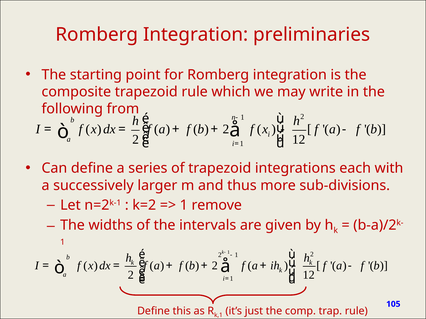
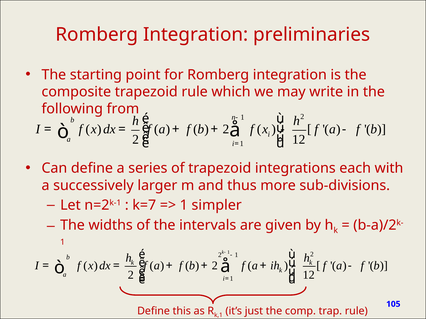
k=2: k=2 -> k=7
remove: remove -> simpler
